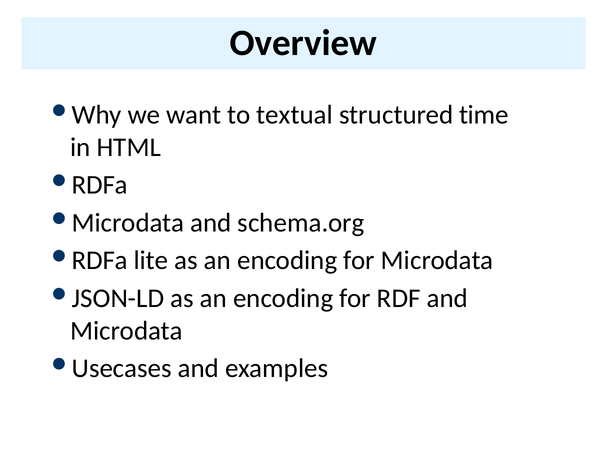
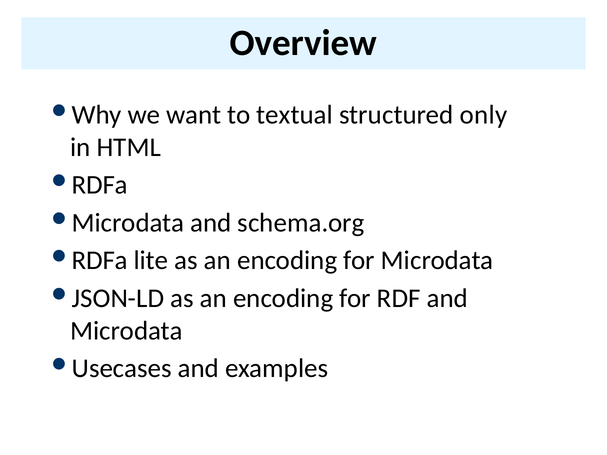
time: time -> only
